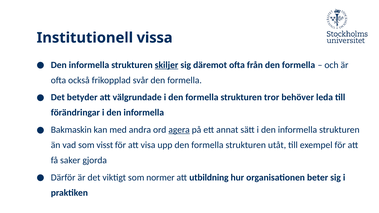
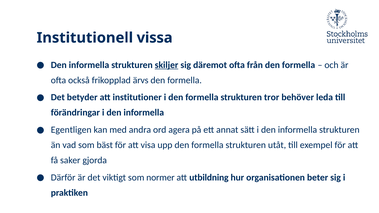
svår: svår -> ärvs
välgrundade: välgrundade -> institutioner
Bakmaskin: Bakmaskin -> Egentligen
agera underline: present -> none
visst: visst -> bäst
